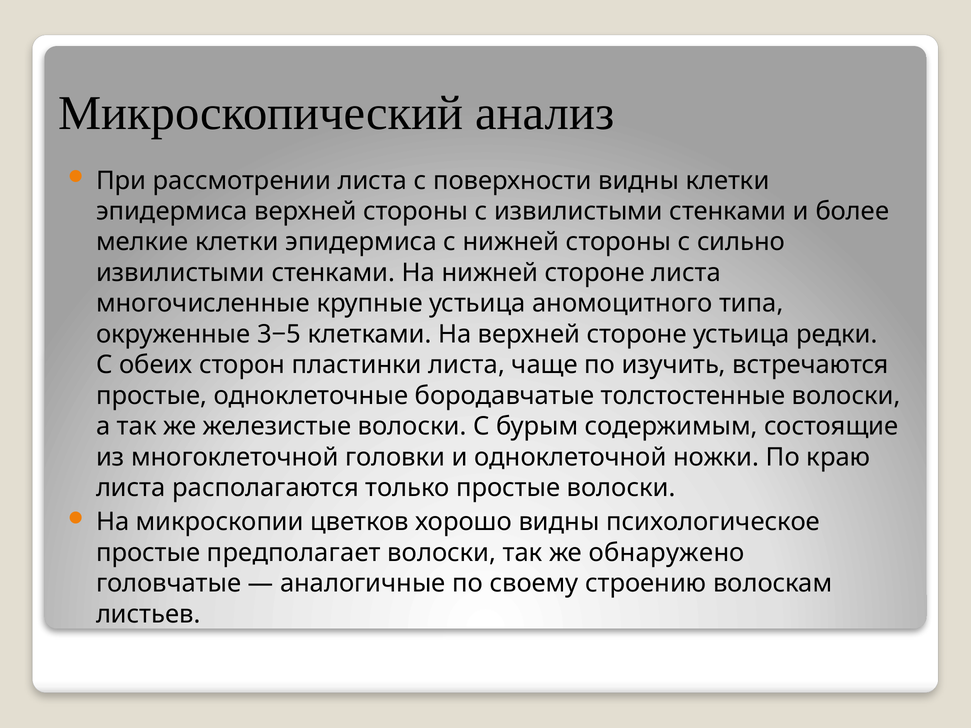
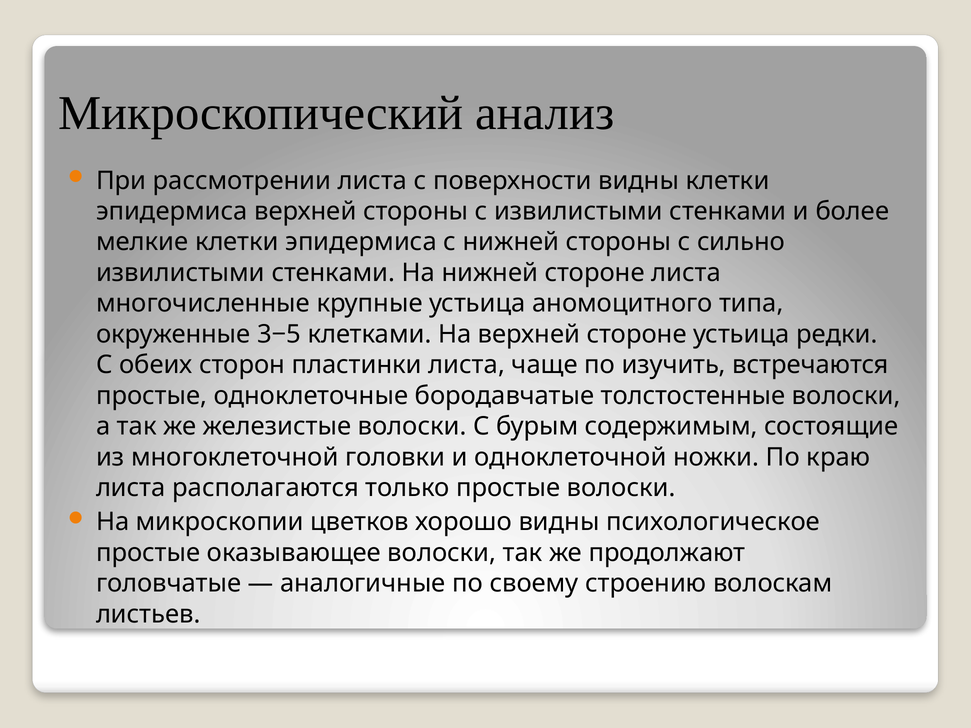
предполагает: предполагает -> оказывающее
обнаружено: обнаружено -> продолжают
